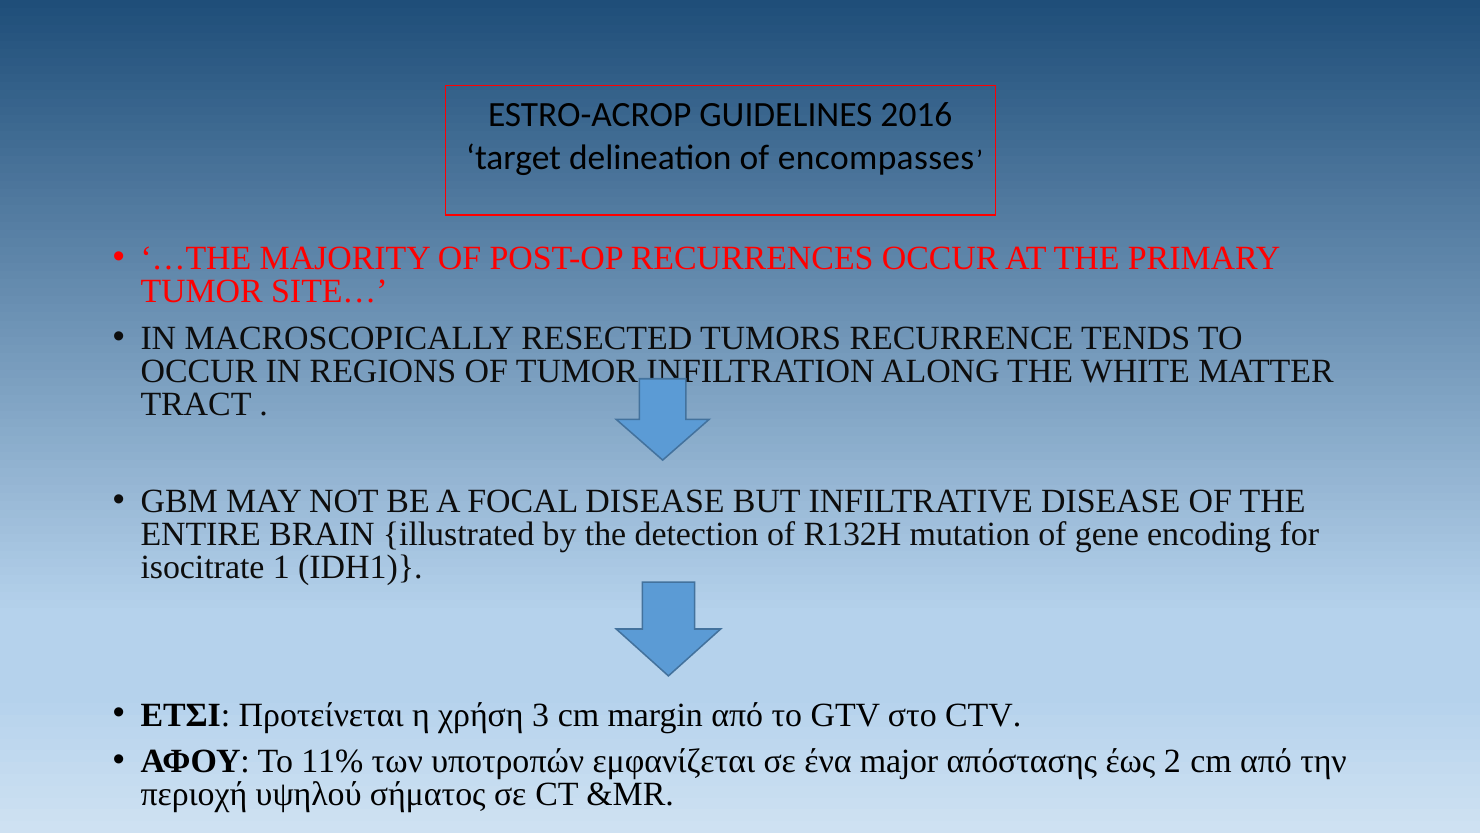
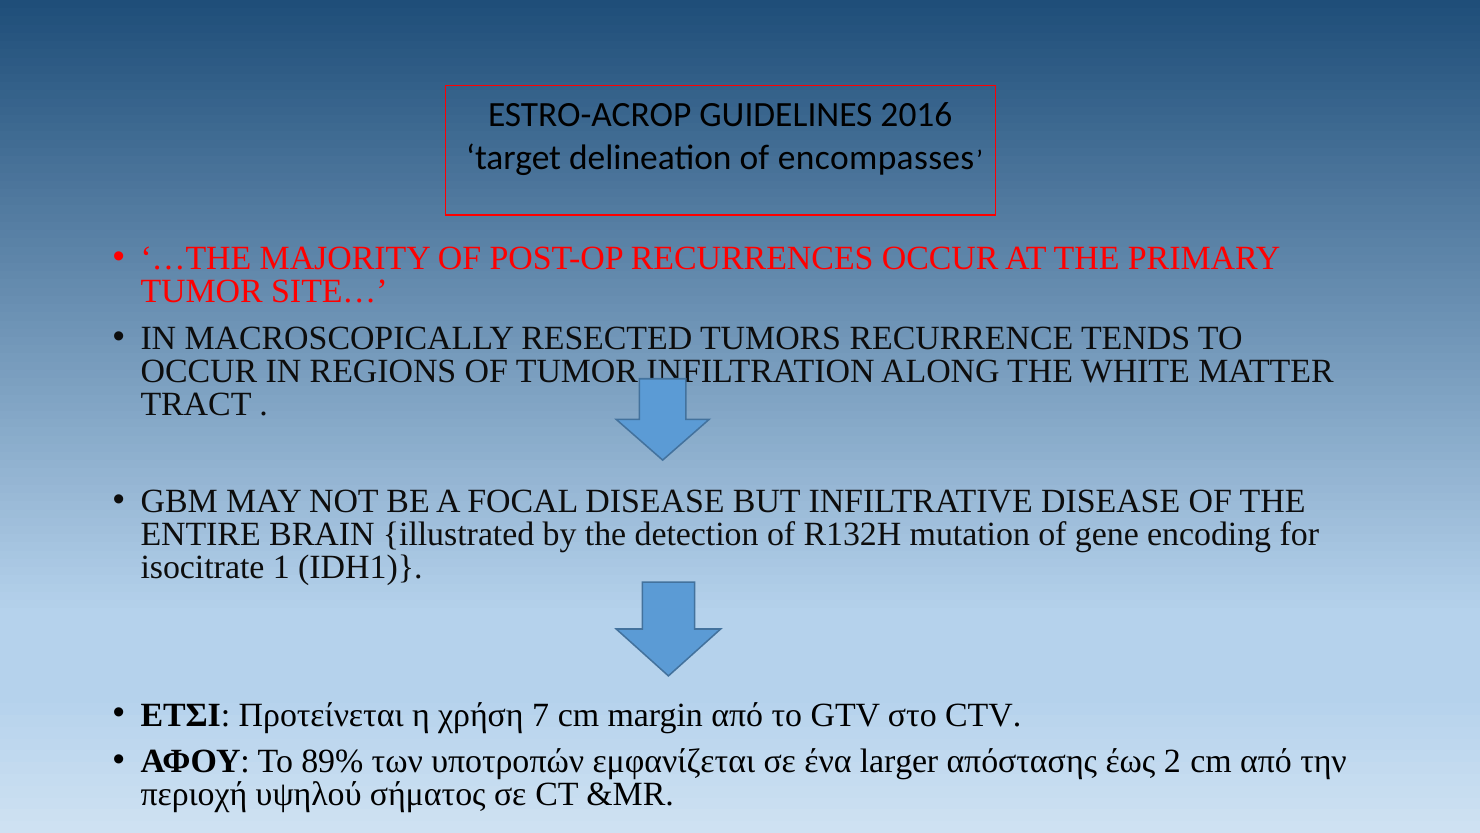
3: 3 -> 7
11%: 11% -> 89%
major: major -> larger
